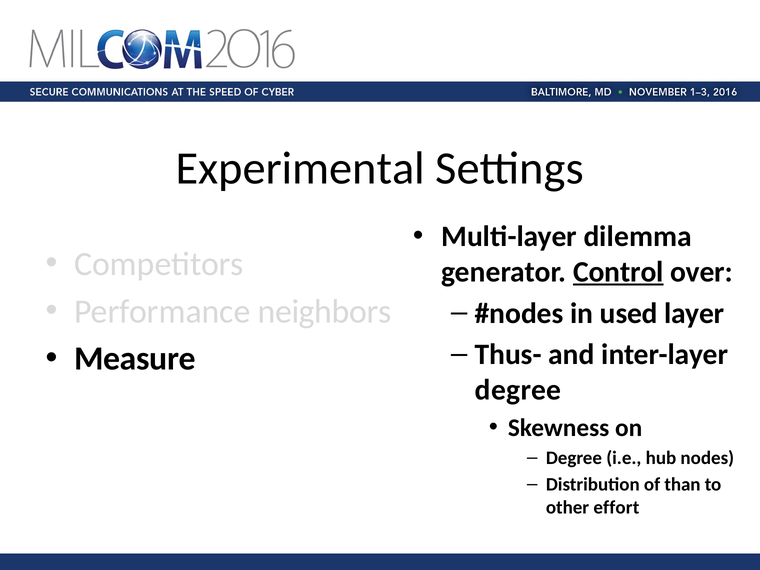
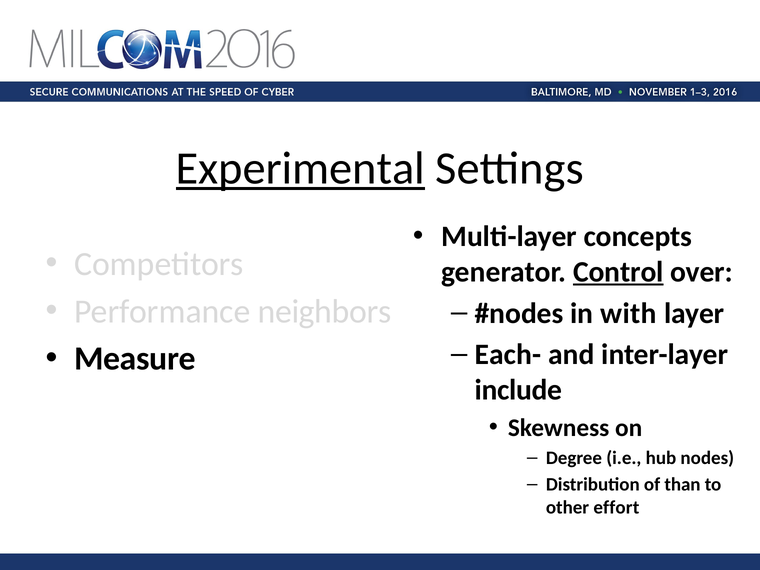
Experimental underline: none -> present
dilemma: dilemma -> concepts
used: used -> with
Thus-: Thus- -> Each-
degree at (518, 390): degree -> include
